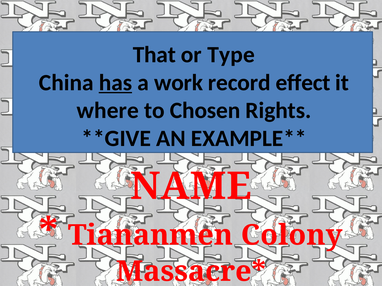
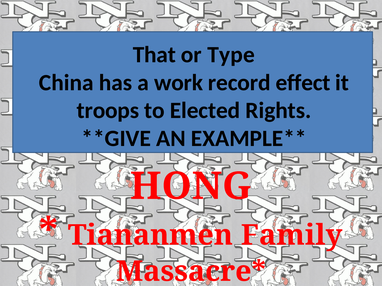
has underline: present -> none
where: where -> troops
Chosen: Chosen -> Elected
NAME: NAME -> HONG
Colony: Colony -> Family
